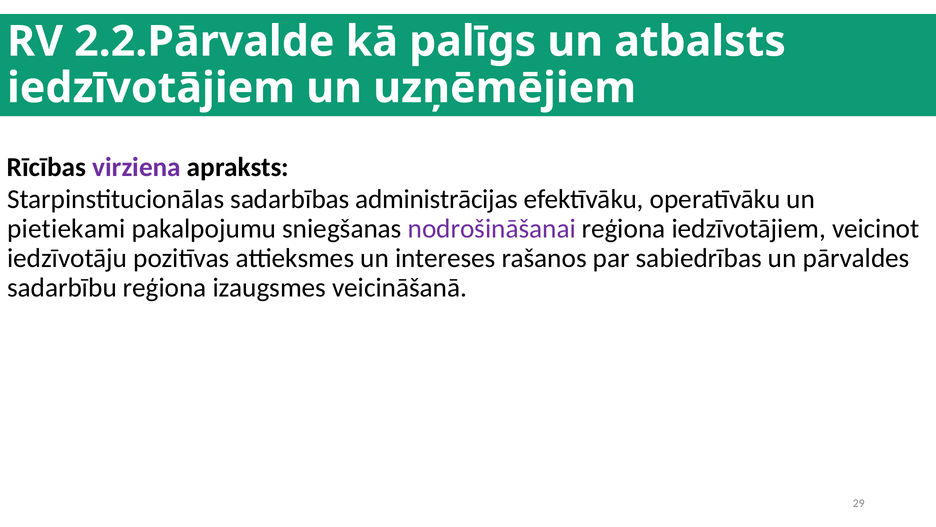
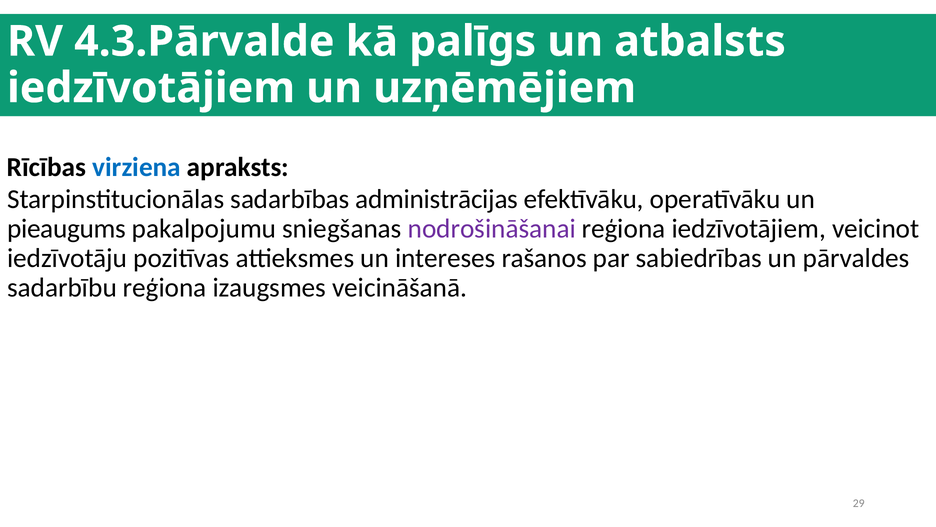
2.2.Pārvalde: 2.2.Pārvalde -> 4.3.Pārvalde
virziena colour: purple -> blue
pietiekami: pietiekami -> pieaugums
